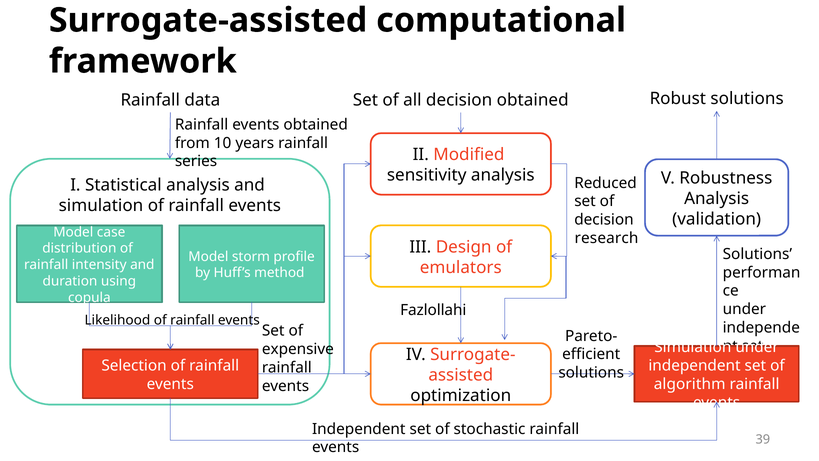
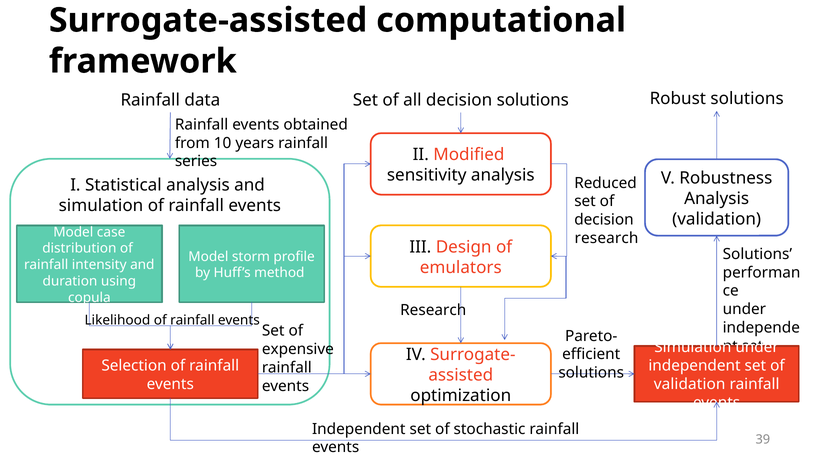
decision obtained: obtained -> solutions
Fazlollahi at (433, 310): Fazlollahi -> Research
algorithm at (690, 384): algorithm -> validation
